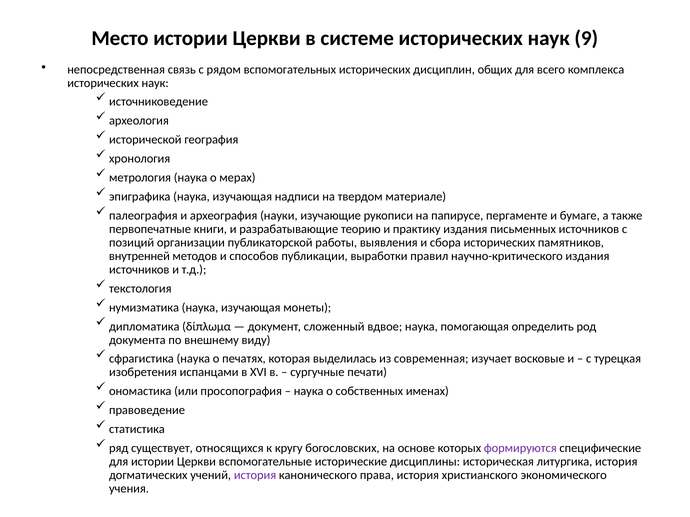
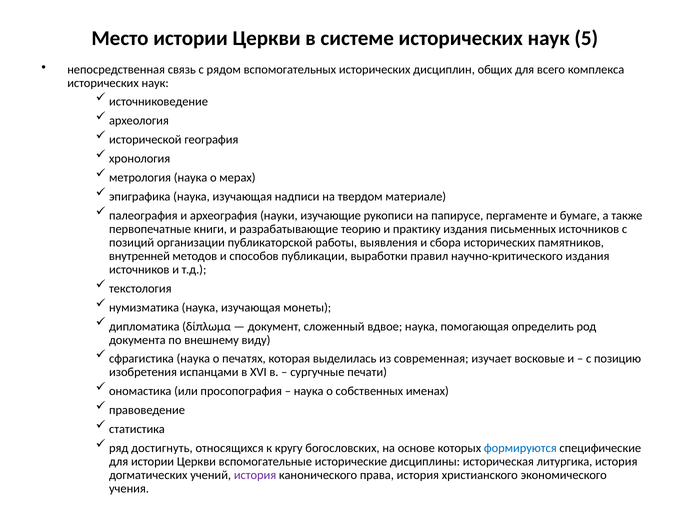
9: 9 -> 5
турецкая: турецкая -> позицию
существует: существует -> достигнуть
формируются colour: purple -> blue
